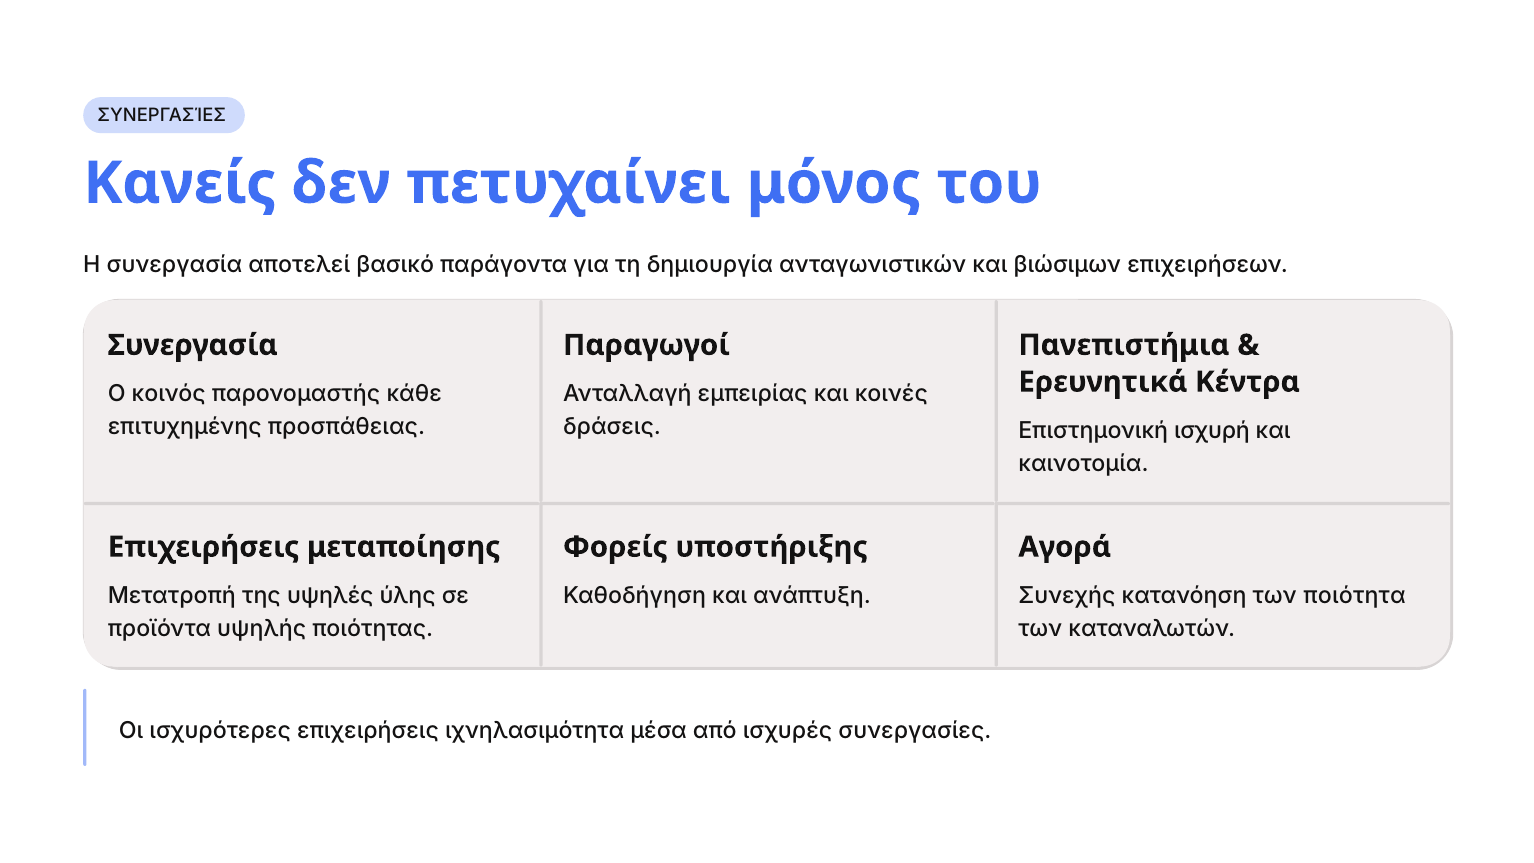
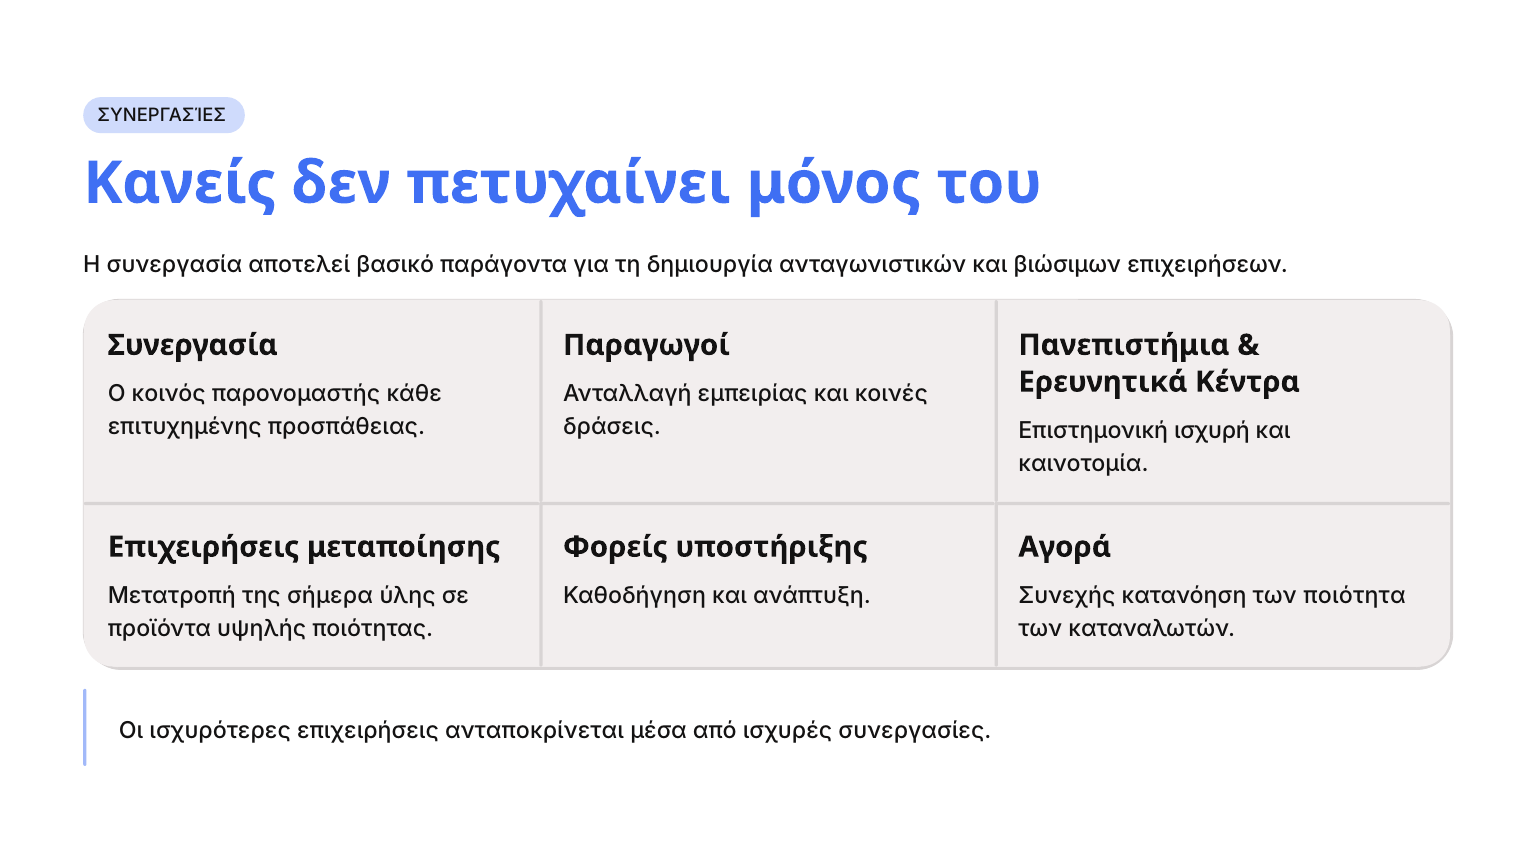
υψηλές: υψηλές -> σήμερα
ιχνηλασιμότητα: ιχνηλασιμότητα -> ανταποκρίνεται
